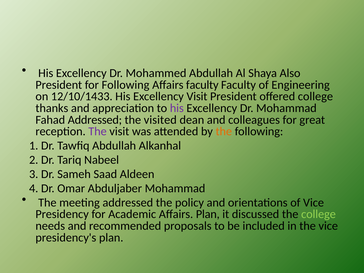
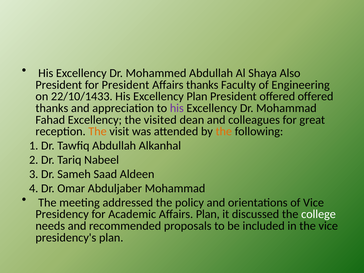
for Following: Following -> President
Affairs faculty: faculty -> thanks
12/10/1433: 12/10/1433 -> 22/10/1433
Excellency Visit: Visit -> Plan
offered college: college -> offered
Fahad Addressed: Addressed -> Excellency
The at (98, 131) colour: purple -> orange
college at (318, 214) colour: light green -> white
